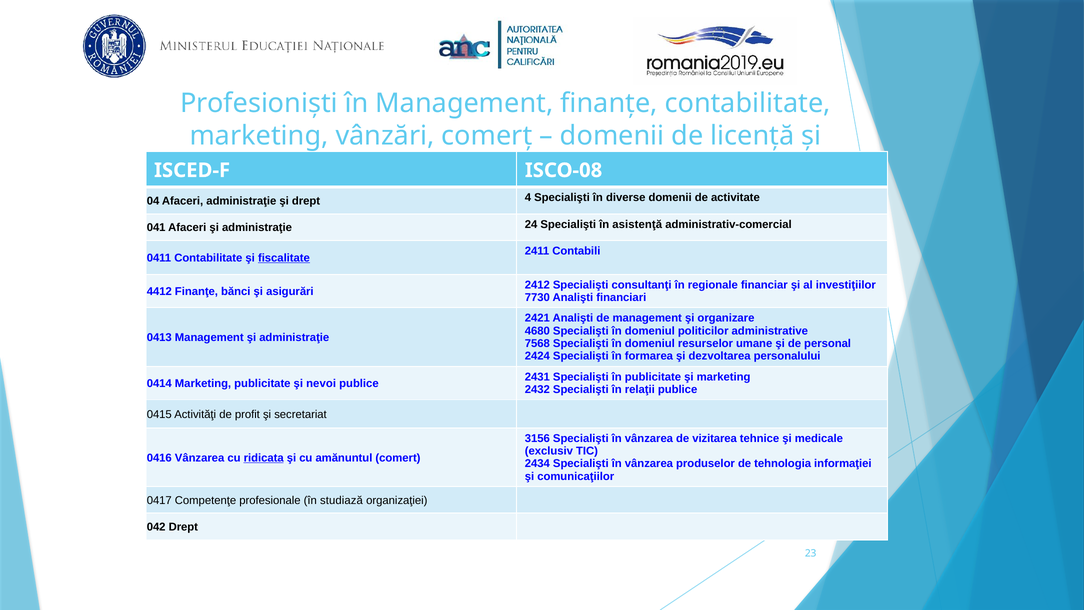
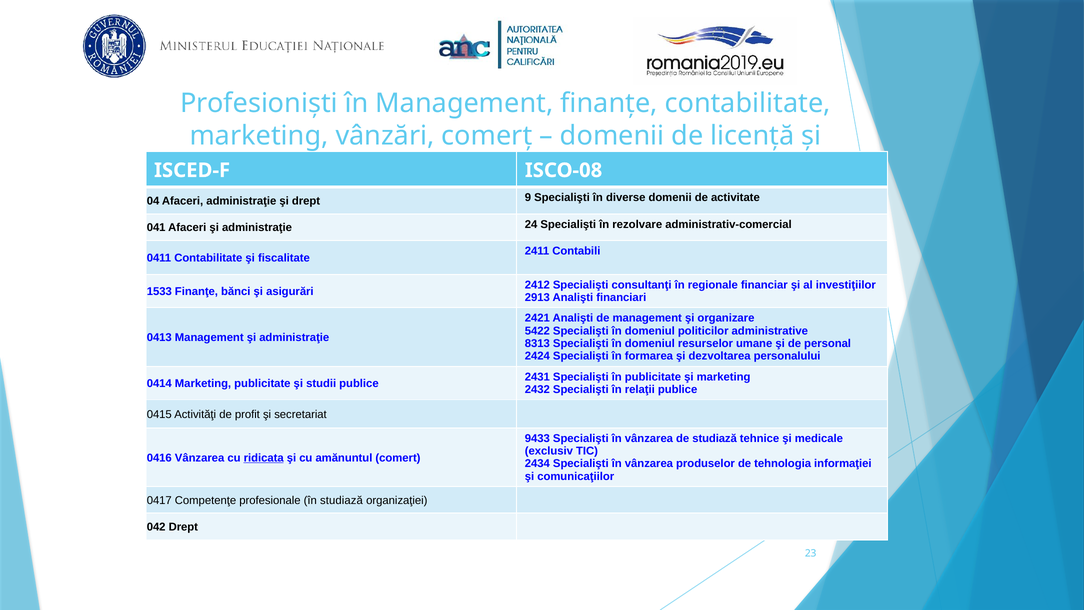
4: 4 -> 9
asistenţă: asistenţă -> rezolvare
fiscalitate underline: present -> none
4412: 4412 -> 1533
7730: 7730 -> 2913
4680: 4680 -> 5422
7568: 7568 -> 8313
nevoi: nevoi -> studii
3156: 3156 -> 9433
de vizitarea: vizitarea -> studiază
